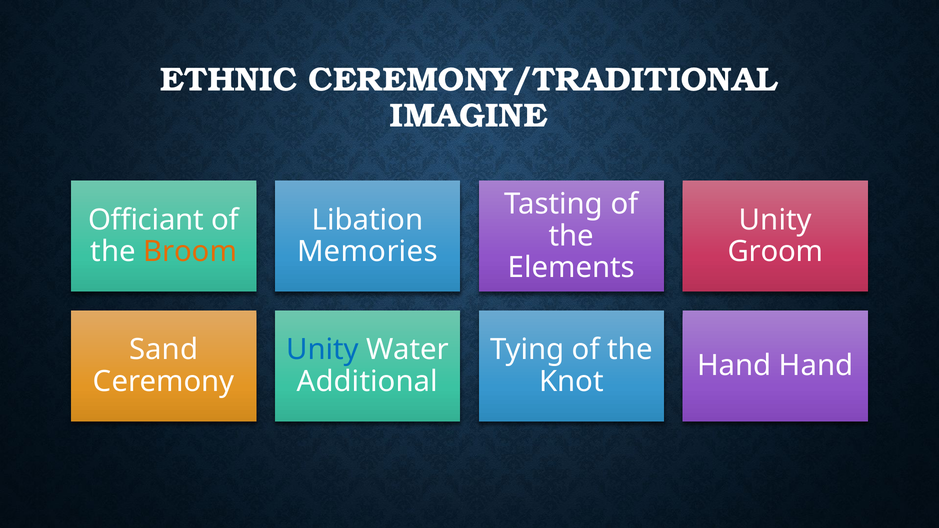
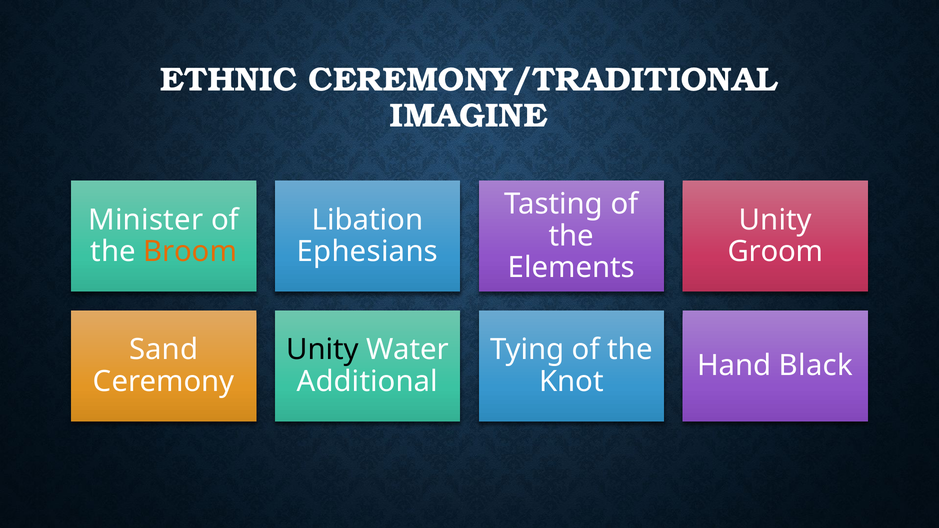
Officiant: Officiant -> Minister
Memories: Memories -> Ephesians
Unity at (323, 350) colour: blue -> black
Hand Hand: Hand -> Black
